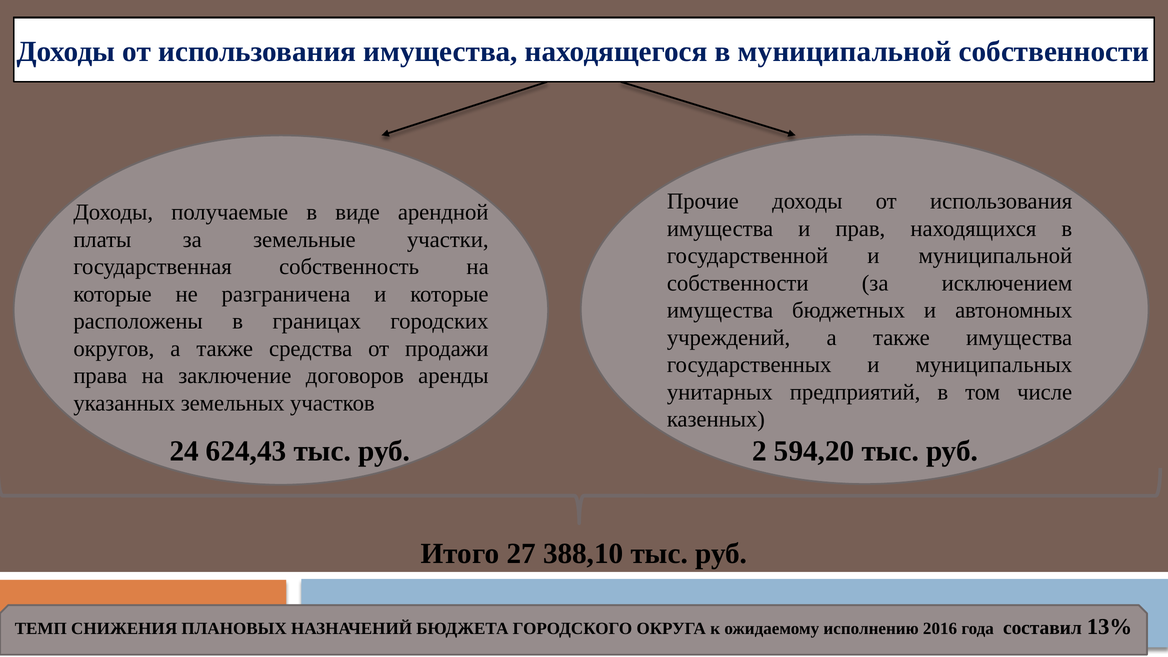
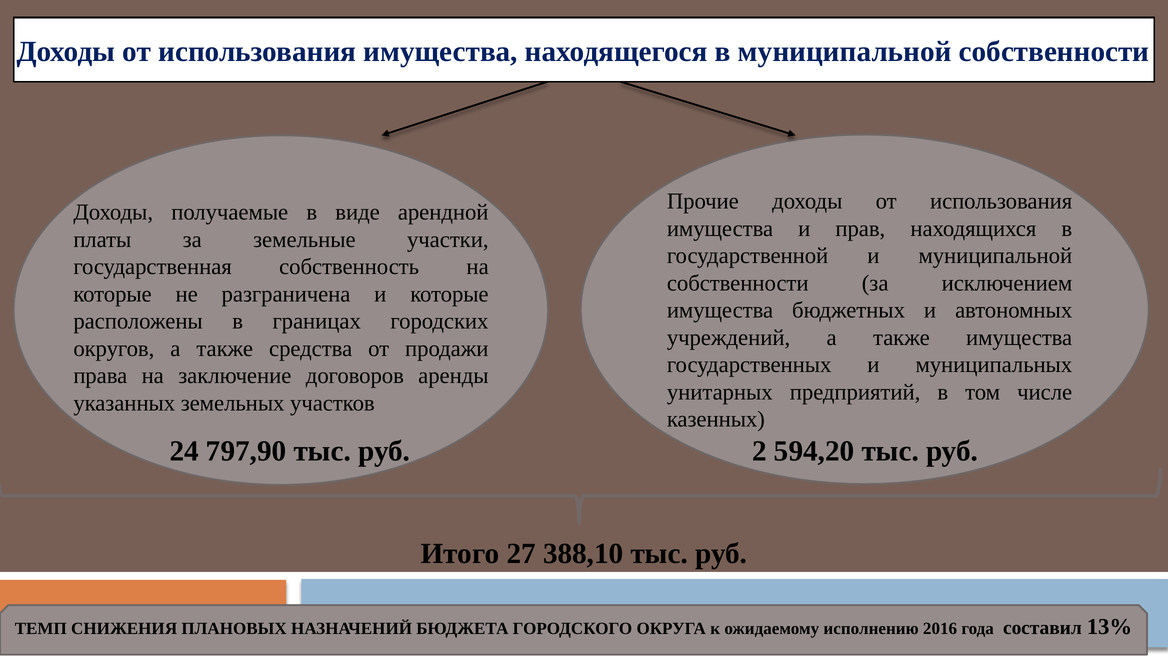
624,43: 624,43 -> 797,90
